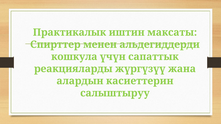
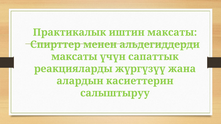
кошкула at (74, 57): кошкула -> максаты
